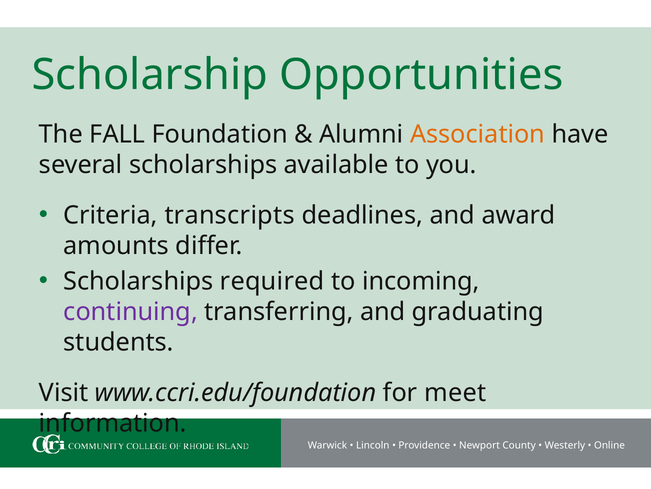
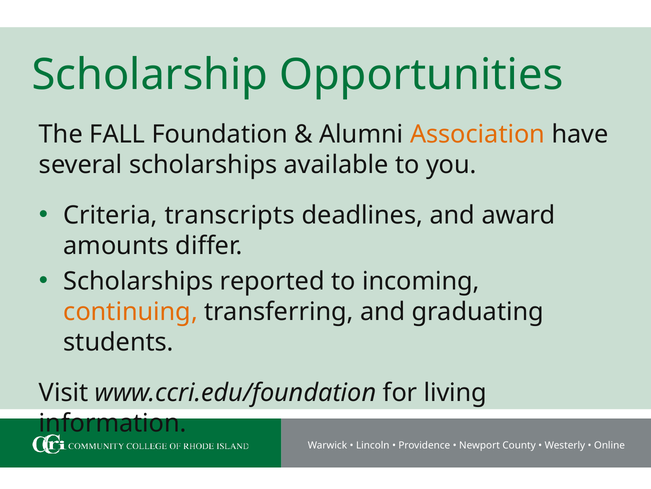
required: required -> reported
continuing colour: purple -> orange
meet: meet -> living
